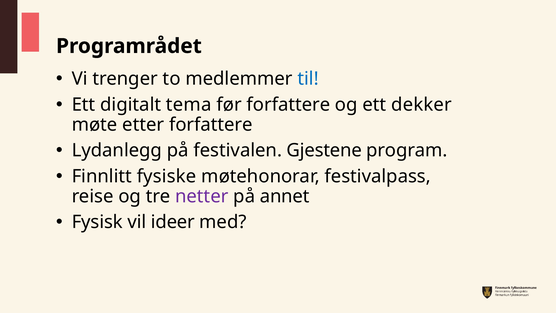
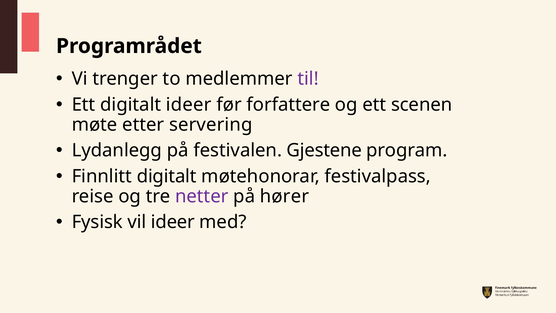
til colour: blue -> purple
digitalt tema: tema -> ideer
dekker: dekker -> scenen
etter forfattere: forfattere -> servering
Finnlitt fysiske: fysiske -> digitalt
annet: annet -> hører
